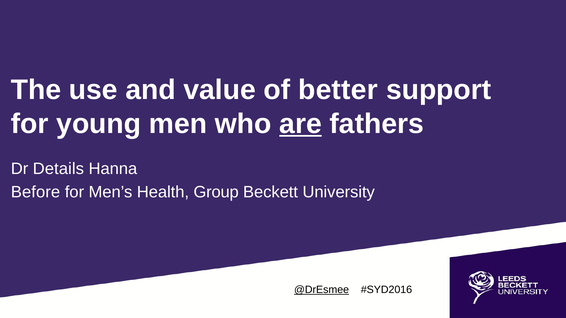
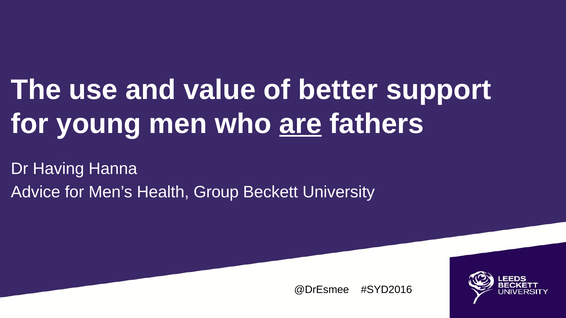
Details: Details -> Having
Before: Before -> Advice
@DrEsmee underline: present -> none
